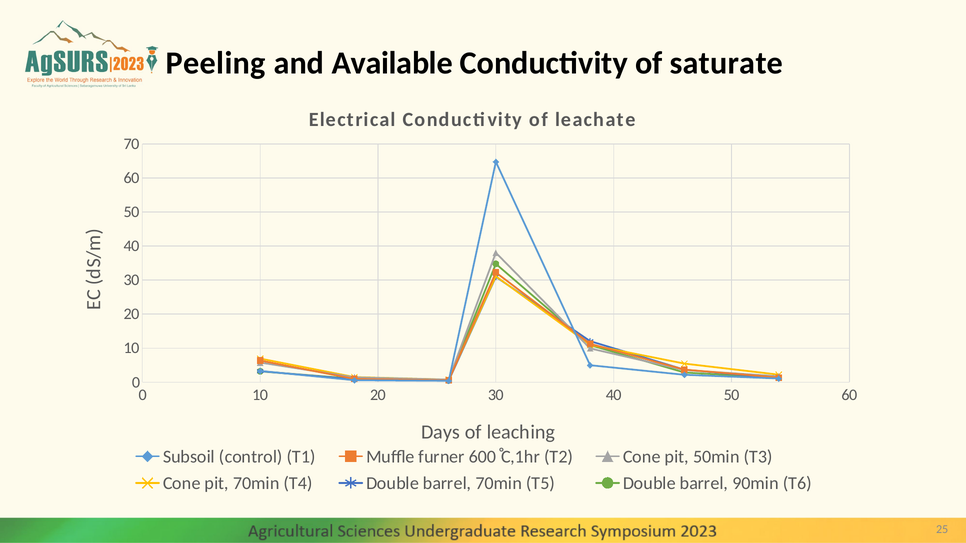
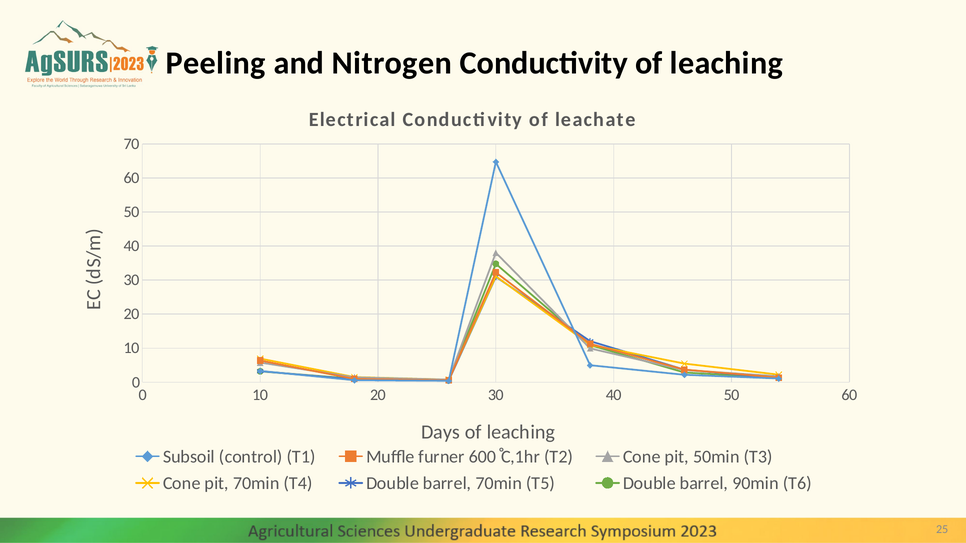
Available: Available -> Nitrogen
Conductivity of saturate: saturate -> leaching
